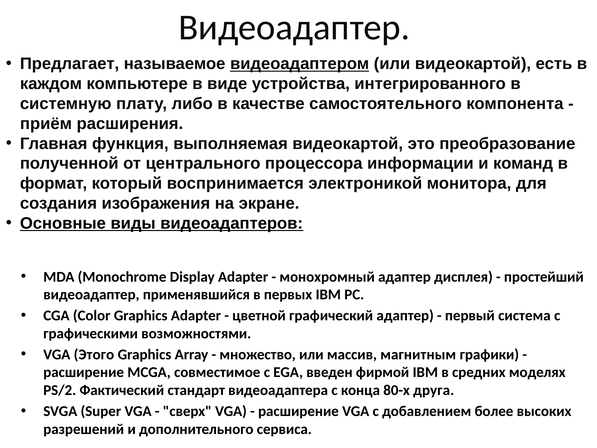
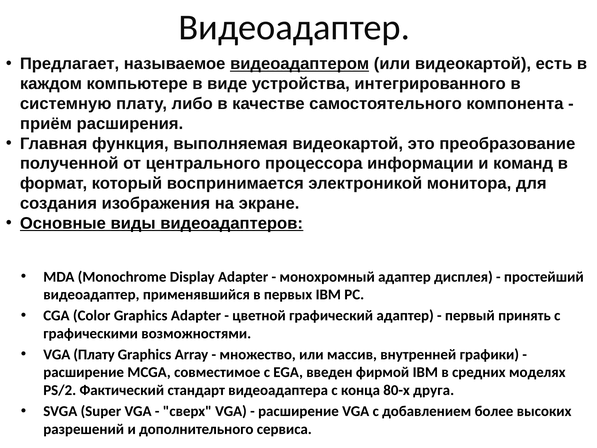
система: система -> принять
VGA Этого: Этого -> Плату
магнитным: магнитным -> внутренней
